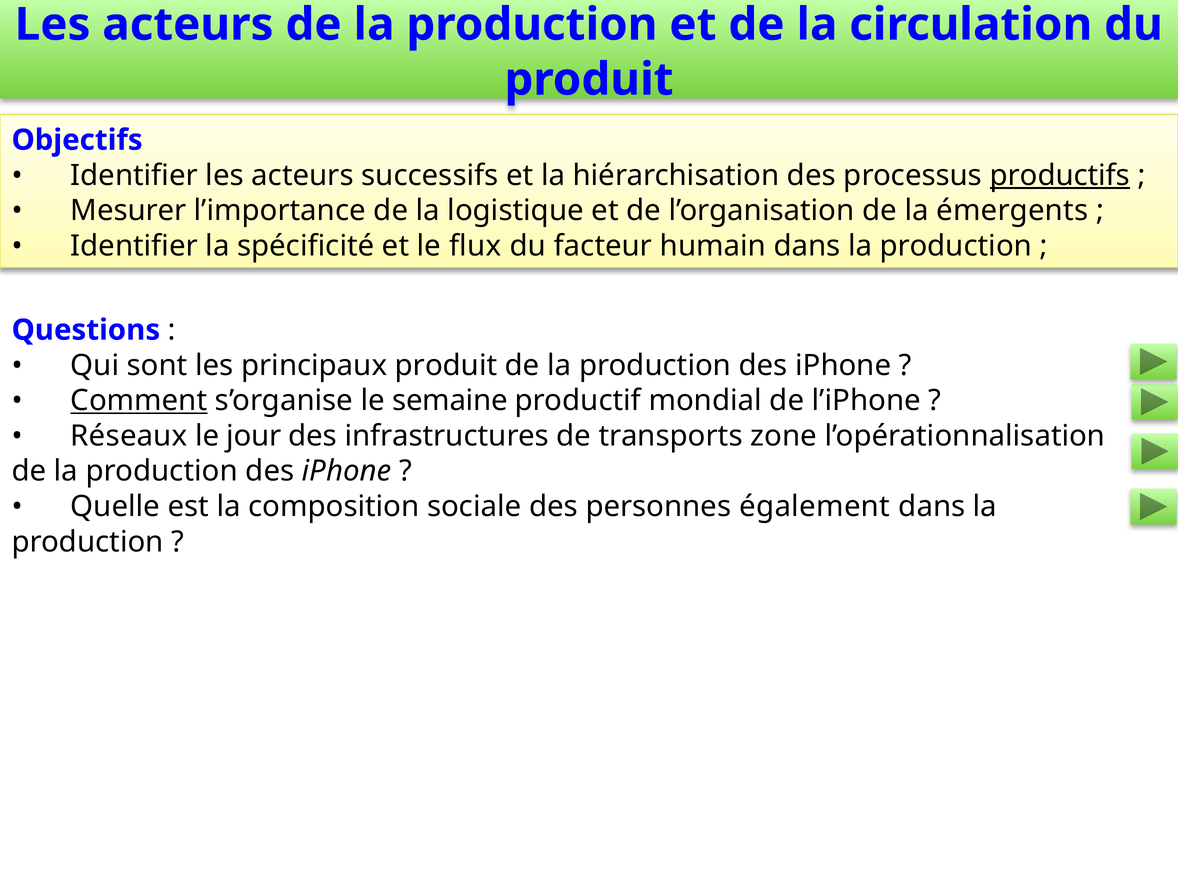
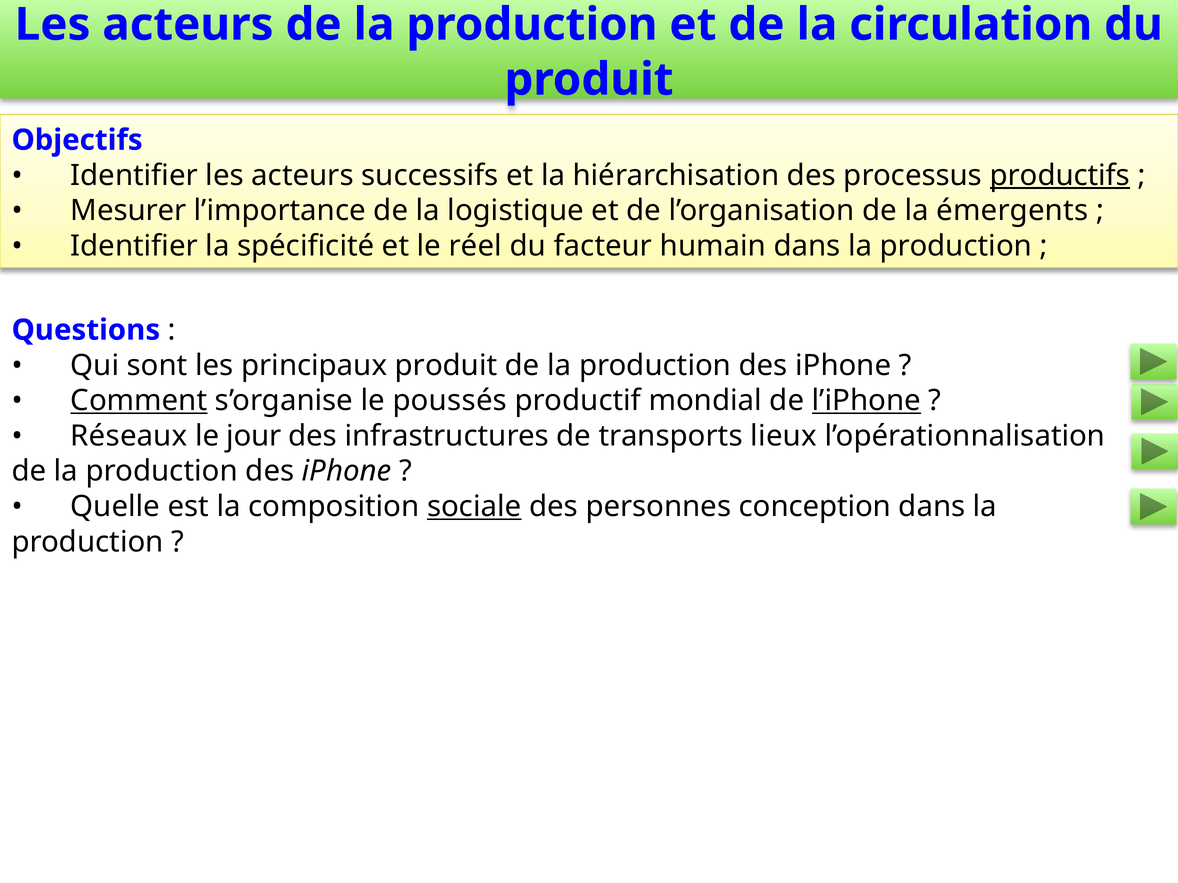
flux: flux -> réel
semaine: semaine -> poussés
l’iPhone underline: none -> present
zone: zone -> lieux
sociale underline: none -> present
également: également -> conception
